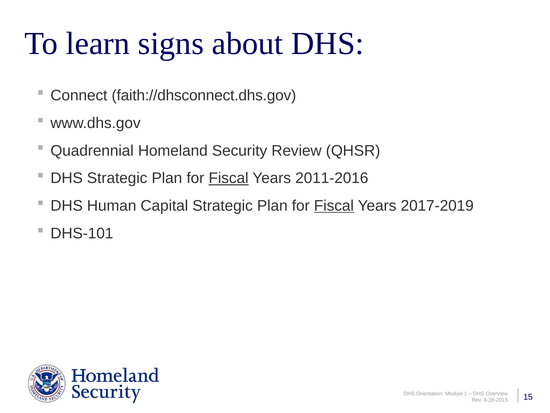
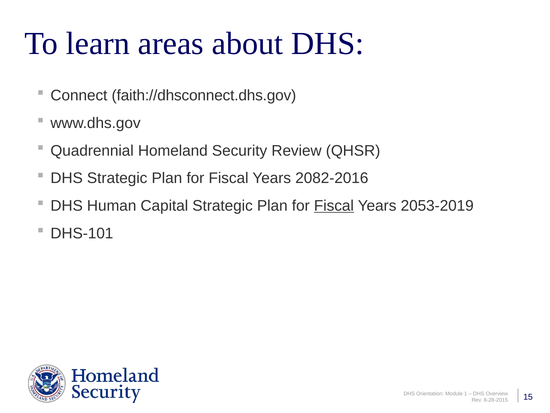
signs: signs -> areas
Fiscal at (229, 178) underline: present -> none
2011-2016: 2011-2016 -> 2082-2016
2017-2019: 2017-2019 -> 2053-2019
